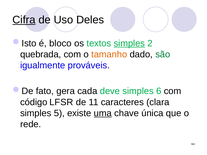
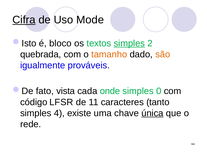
Deles: Deles -> Mode
são colour: green -> orange
gera: gera -> vista
deve: deve -> onde
6: 6 -> 0
clara: clara -> tanto
5: 5 -> 4
uma underline: present -> none
única underline: none -> present
